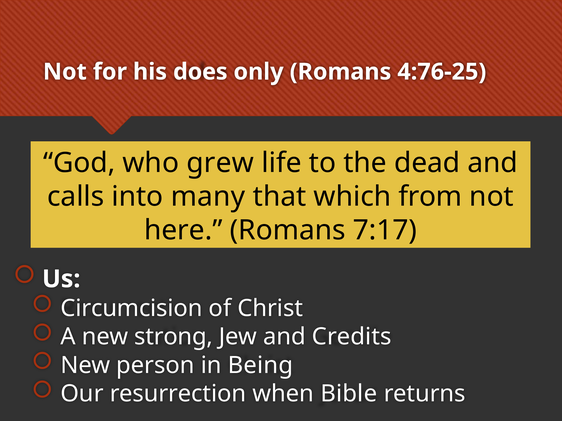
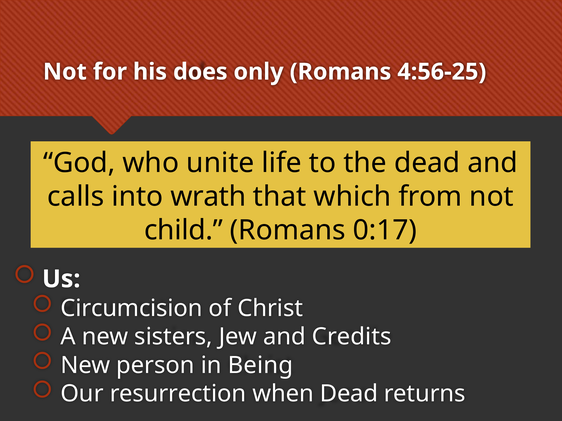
4:76-25: 4:76-25 -> 4:56-25
grew: grew -> unite
many: many -> wrath
here: here -> child
7:17: 7:17 -> 0:17
strong: strong -> sisters
when Bible: Bible -> Dead
